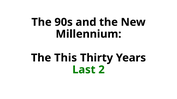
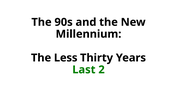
This: This -> Less
